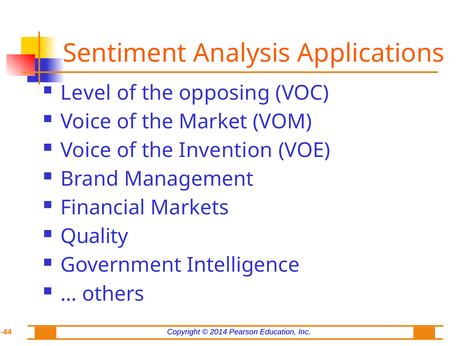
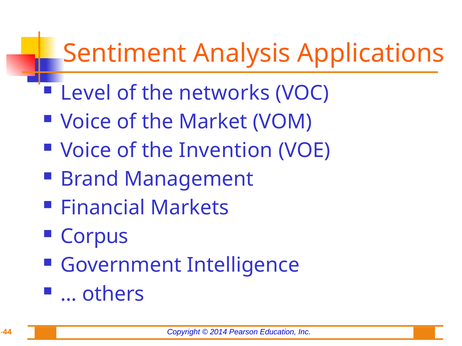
opposing: opposing -> networks
Quality: Quality -> Corpus
